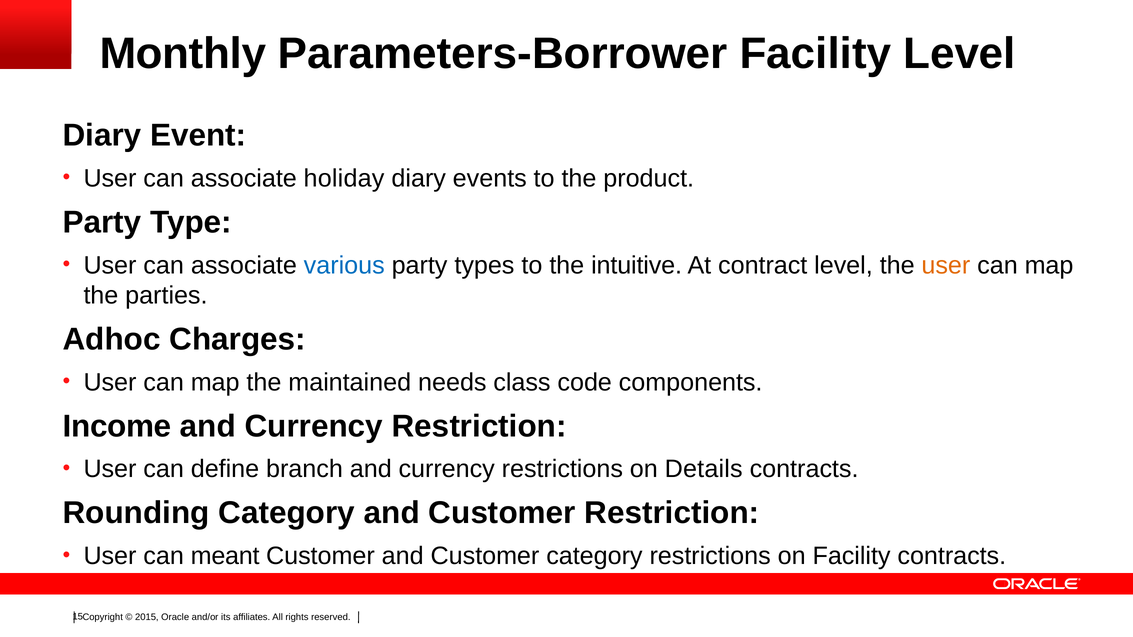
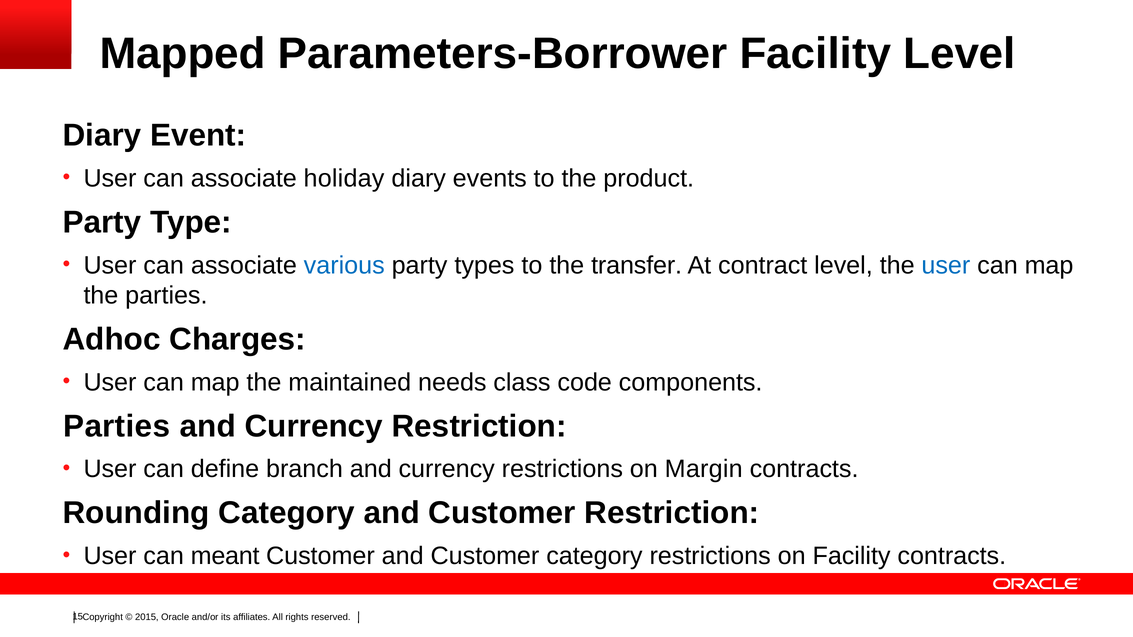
Monthly: Monthly -> Mapped
intuitive: intuitive -> transfer
user at (946, 265) colour: orange -> blue
Income at (117, 426): Income -> Parties
Details: Details -> Margin
